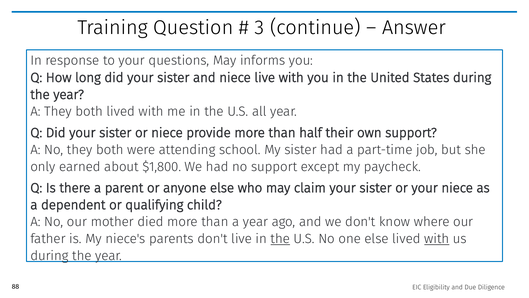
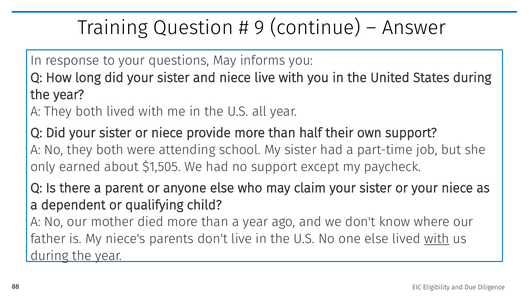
3: 3 -> 9
$1,800: $1,800 -> $1,505
the at (280, 239) underline: present -> none
